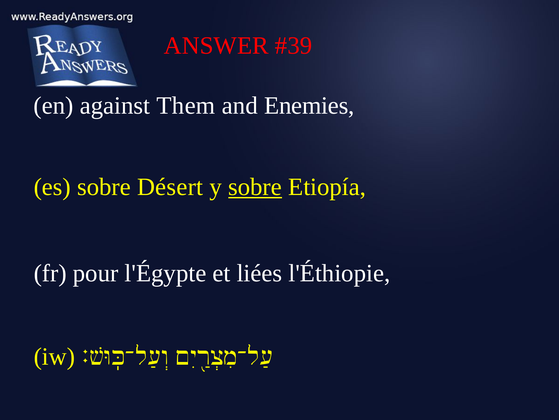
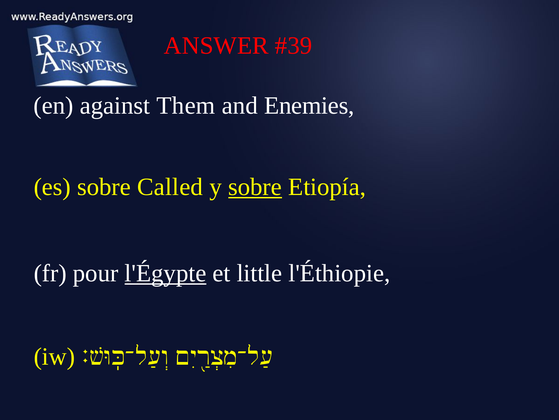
Désert: Désert -> Called
l'Égypte underline: none -> present
liées: liées -> little
